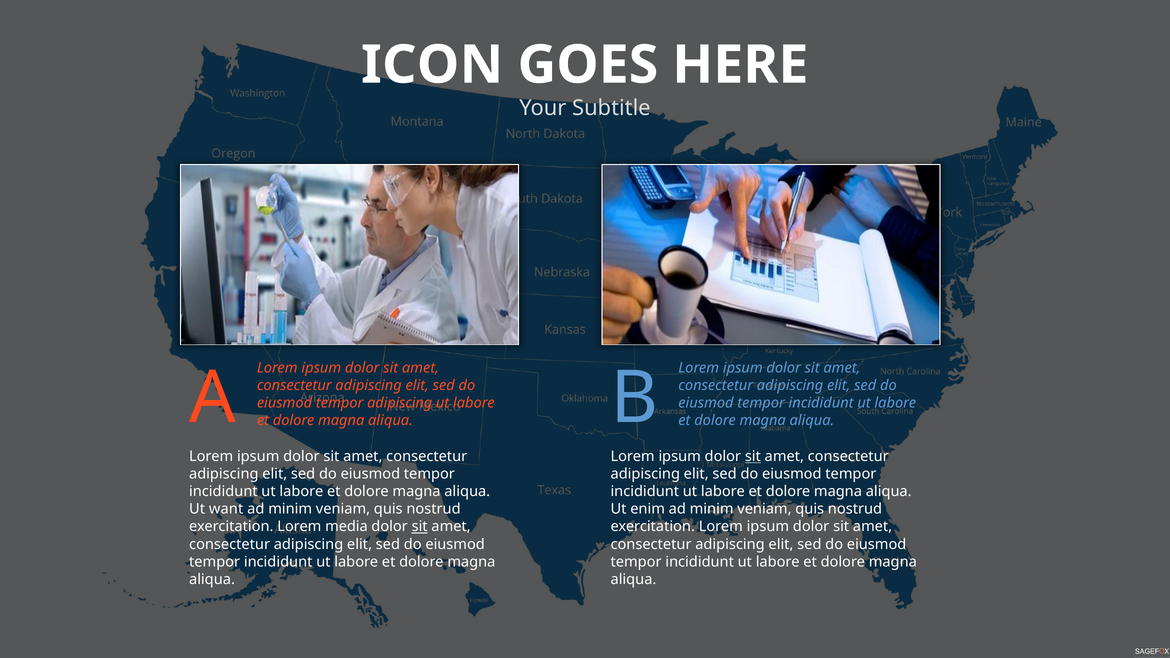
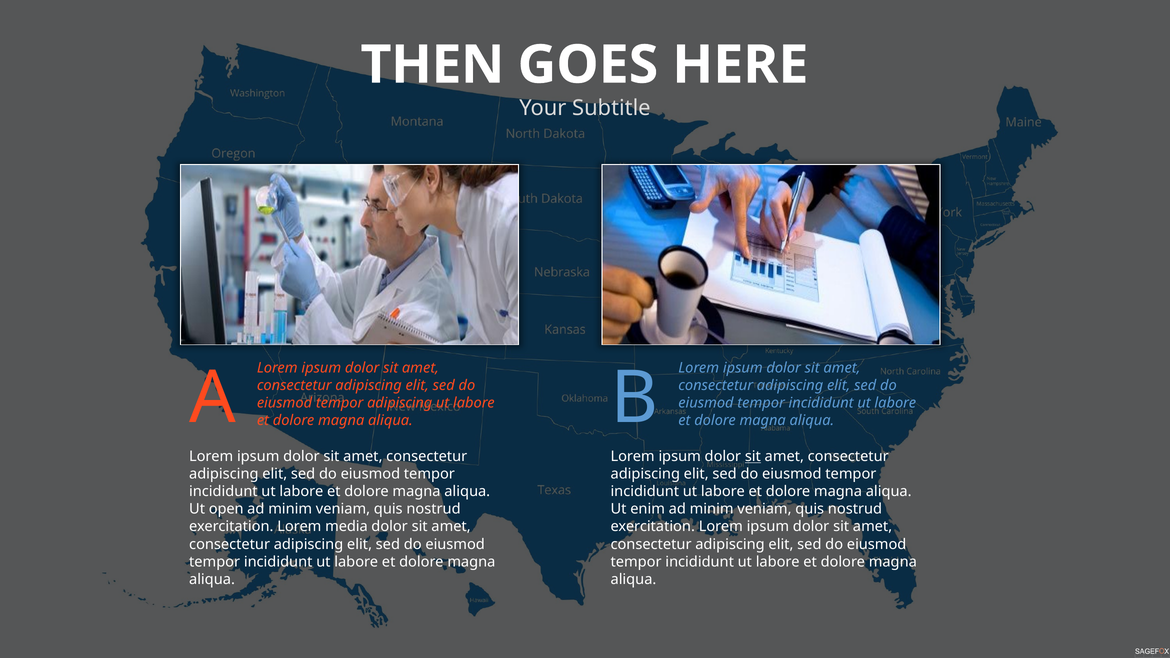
ICON: ICON -> THEN
want: want -> open
sit at (420, 527) underline: present -> none
